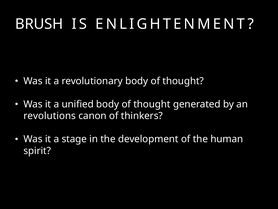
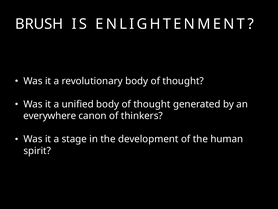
revolutions: revolutions -> everywhere
